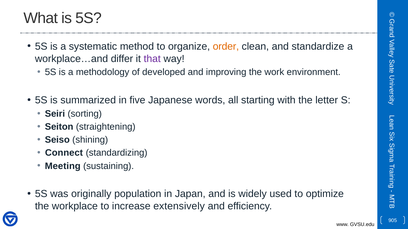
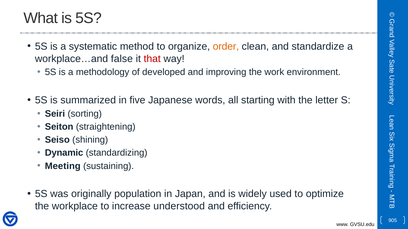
differ: differ -> false
that colour: purple -> red
Connect: Connect -> Dynamic
extensively: extensively -> understood
